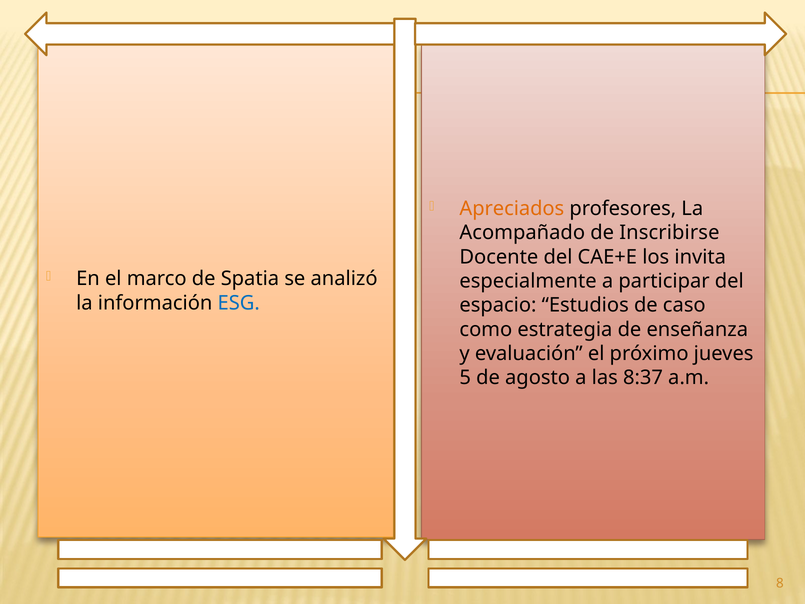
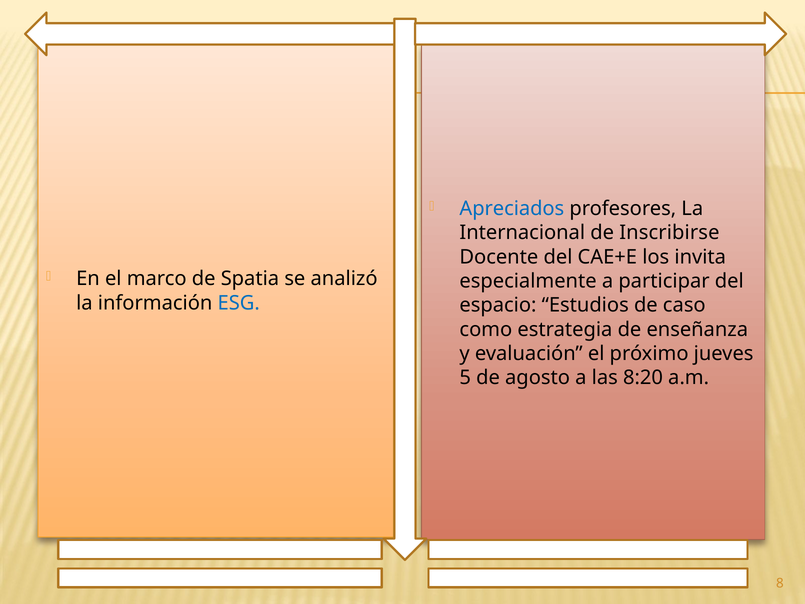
Apreciados colour: orange -> blue
Acompañado: Acompañado -> Internacional
8:37: 8:37 -> 8:20
